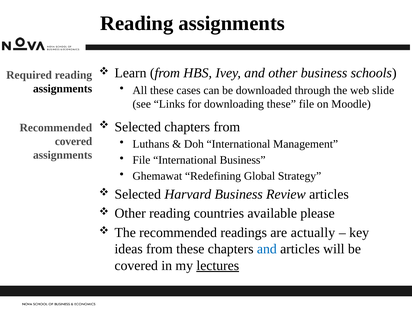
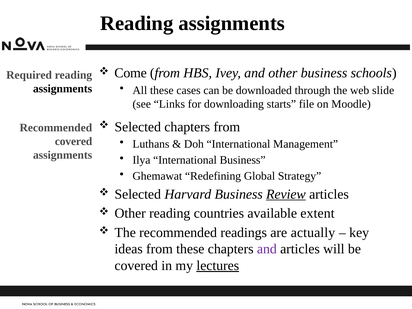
Learn: Learn -> Come
downloading these: these -> starts
File at (141, 160): File -> Ilya
Review underline: none -> present
please: please -> extent
and at (267, 249) colour: blue -> purple
